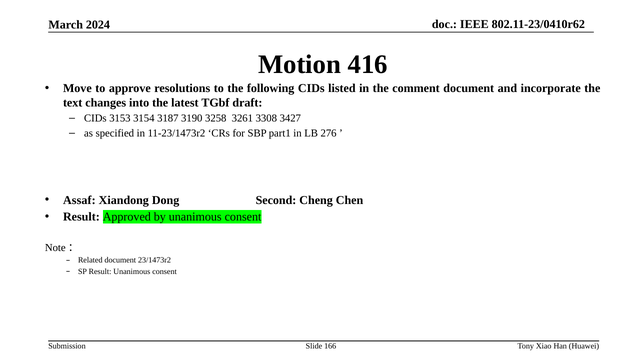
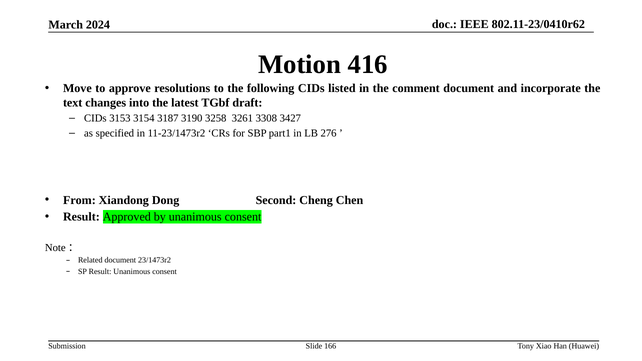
Assaf: Assaf -> From
